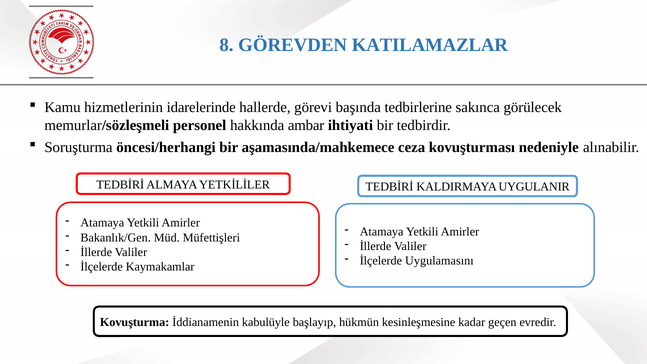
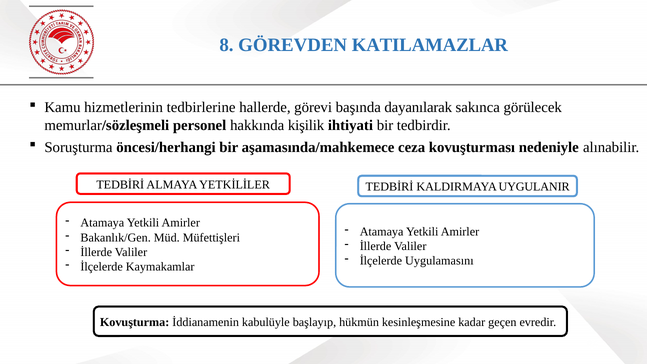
idarelerinde: idarelerinde -> tedbirlerine
tedbirlerine: tedbirlerine -> dayanılarak
ambar: ambar -> kişilik
